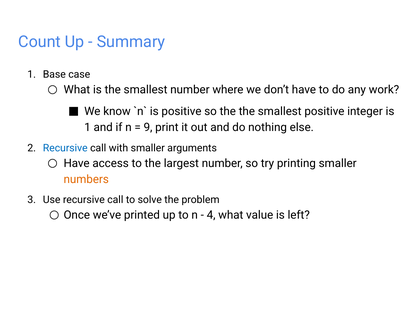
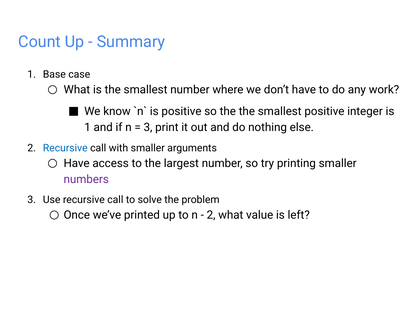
9 at (148, 127): 9 -> 3
numbers colour: orange -> purple
4 at (211, 215): 4 -> 2
